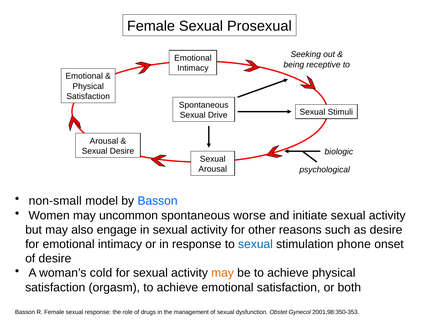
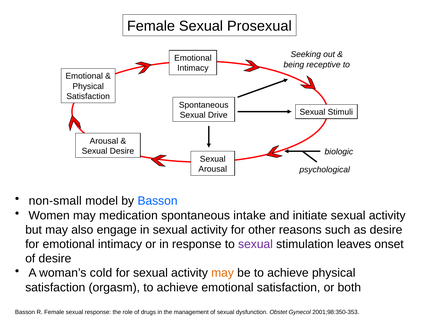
uncommon: uncommon -> medication
worse: worse -> intake
sexual at (256, 244) colour: blue -> purple
phone: phone -> leaves
